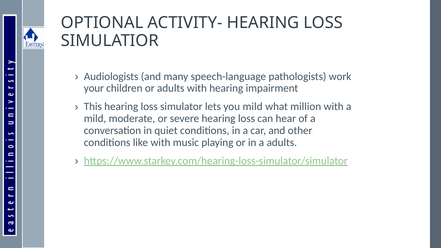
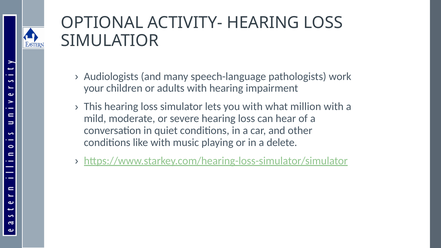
you mild: mild -> with
a adults: adults -> delete
